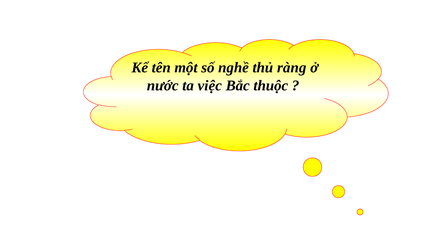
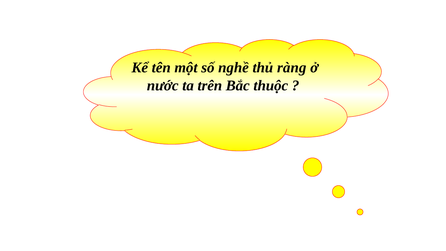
việc: việc -> trên
